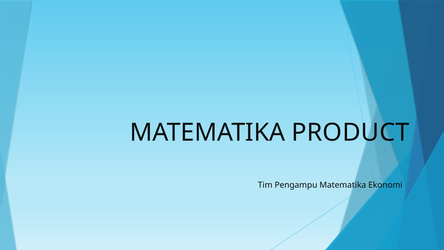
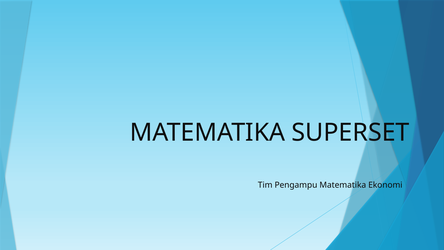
PRODUCT: PRODUCT -> SUPERSET
